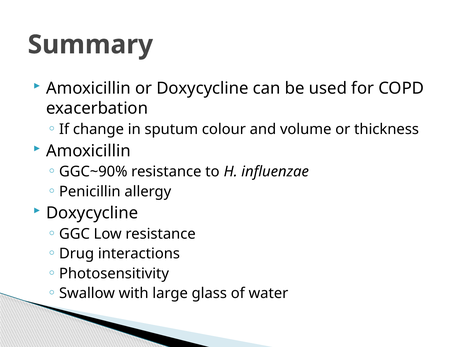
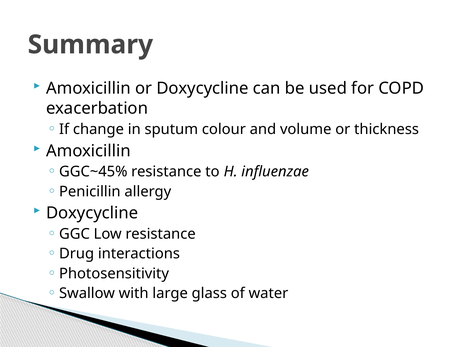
GGC~90%: GGC~90% -> GGC~45%
